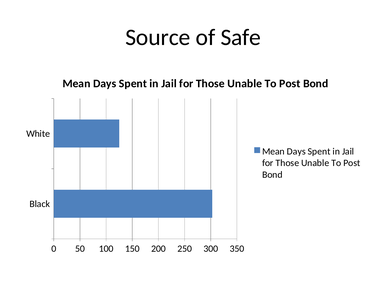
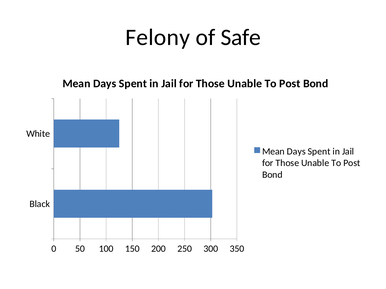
Source: Source -> Felony
